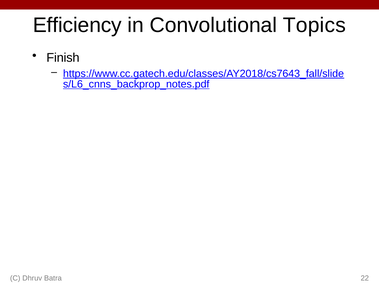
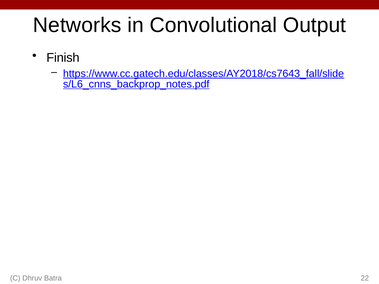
Efficiency: Efficiency -> Networks
Topics: Topics -> Output
